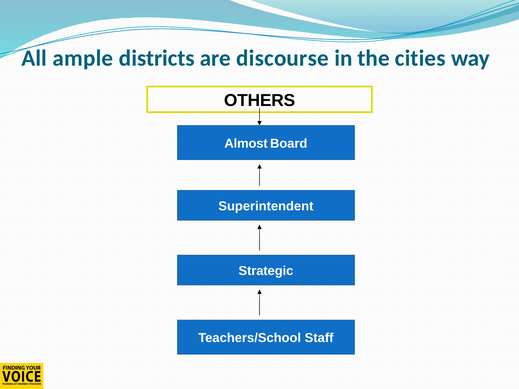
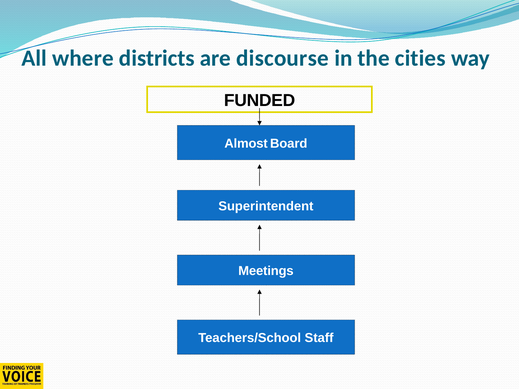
ample: ample -> where
OTHERS: OTHERS -> FUNDED
Strategic: Strategic -> Meetings
